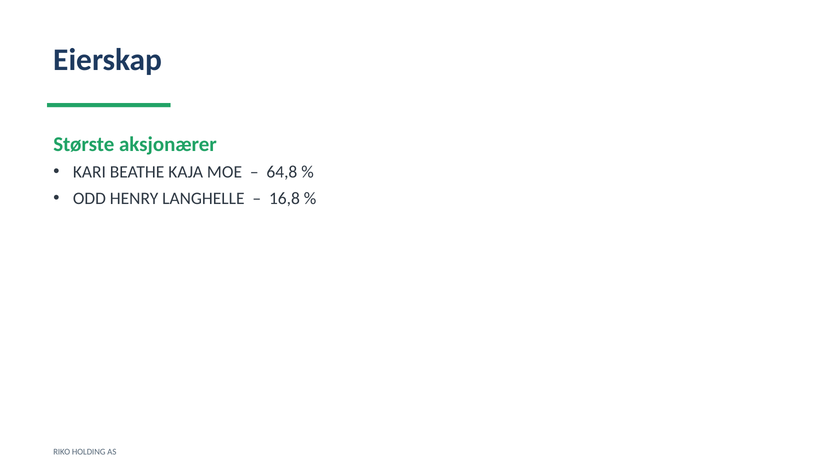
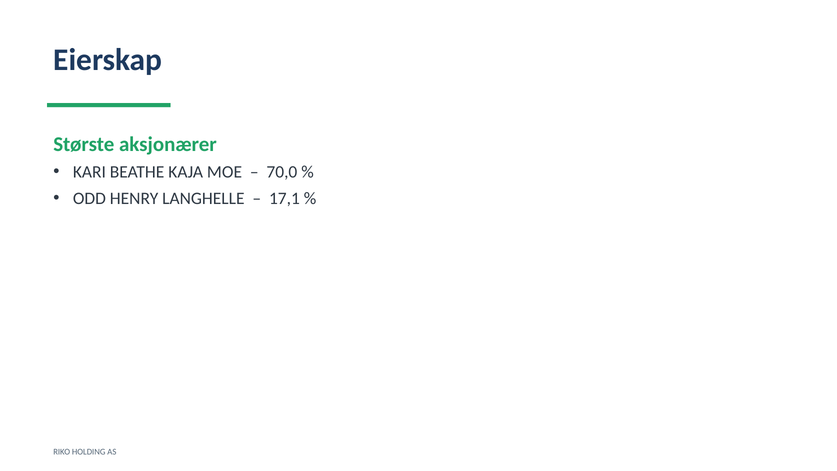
64,8: 64,8 -> 70,0
16,8: 16,8 -> 17,1
